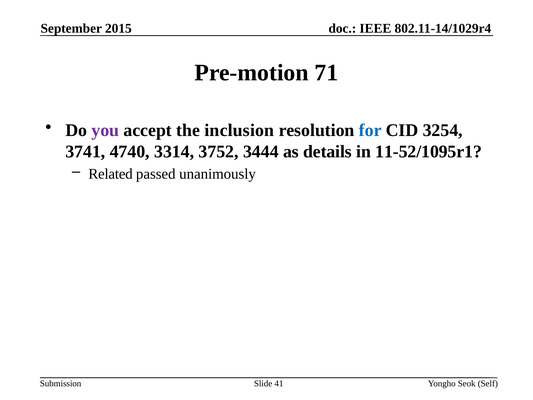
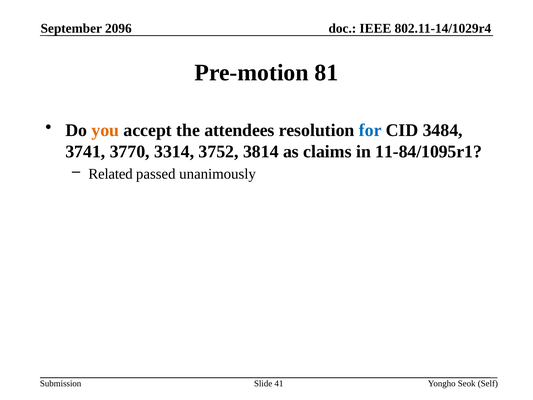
2015: 2015 -> 2096
71: 71 -> 81
you colour: purple -> orange
inclusion: inclusion -> attendees
3254: 3254 -> 3484
4740: 4740 -> 3770
3444: 3444 -> 3814
details: details -> claims
11-52/1095r1: 11-52/1095r1 -> 11-84/1095r1
